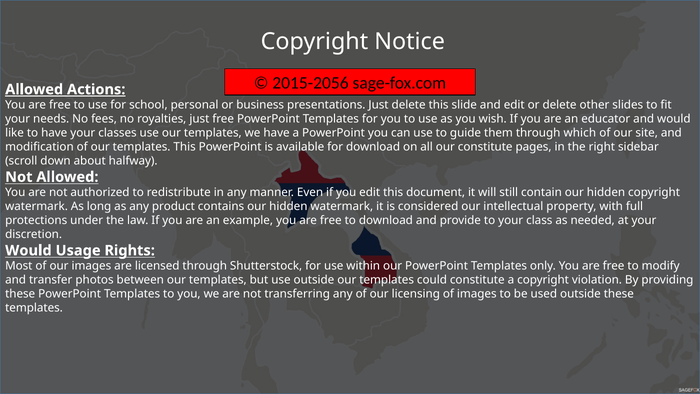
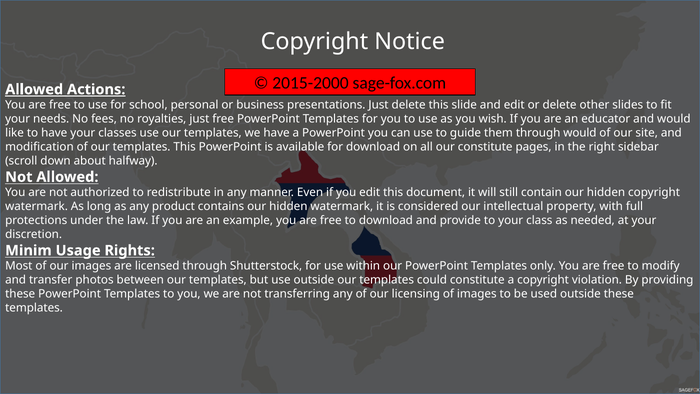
2015-2056: 2015-2056 -> 2015-2000
through which: which -> would
Would at (28, 250): Would -> Minim
